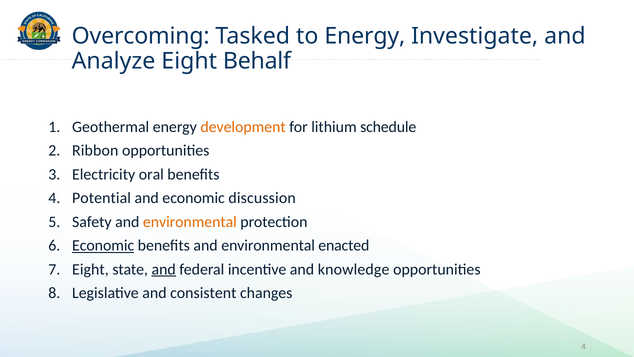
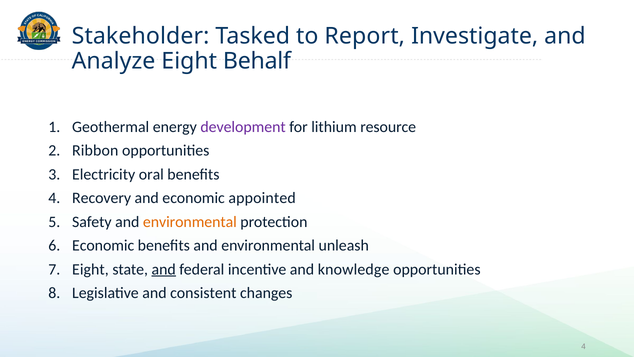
Overcoming: Overcoming -> Stakeholder
to Energy: Energy -> Report
development colour: orange -> purple
schedule: schedule -> resource
Potential: Potential -> Recovery
discussion: discussion -> appointed
Economic at (103, 245) underline: present -> none
enacted: enacted -> unleash
